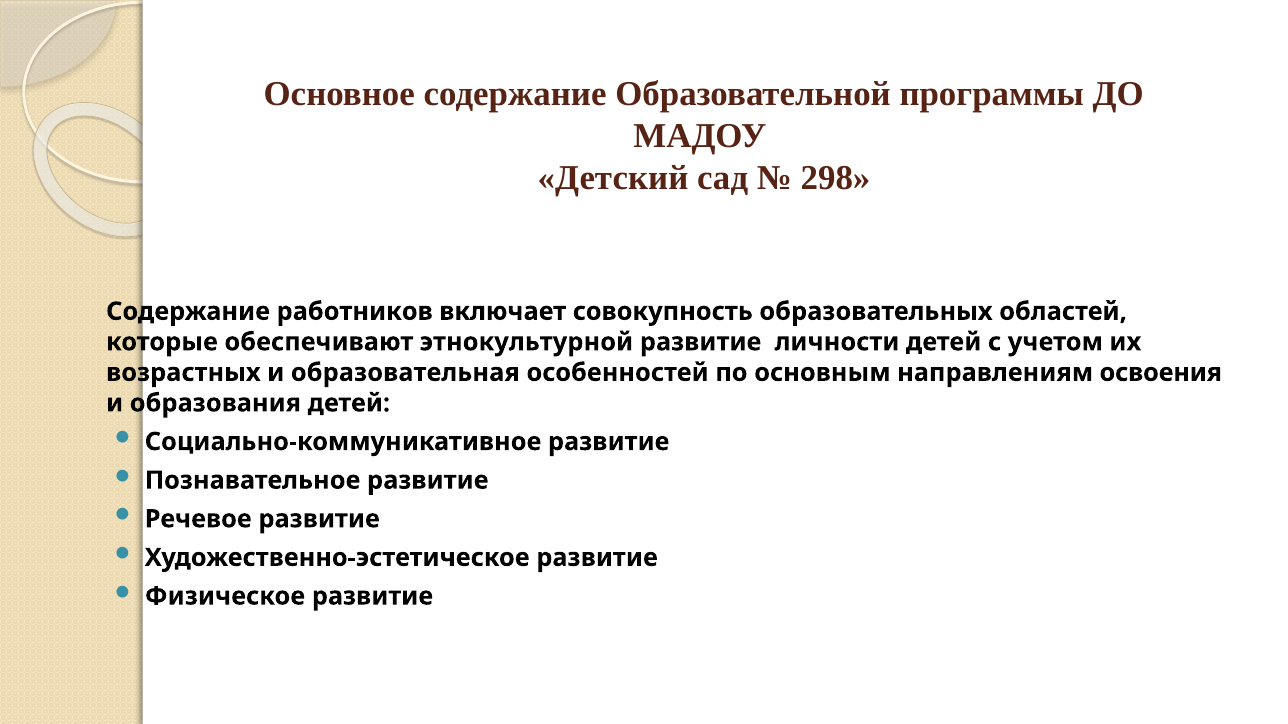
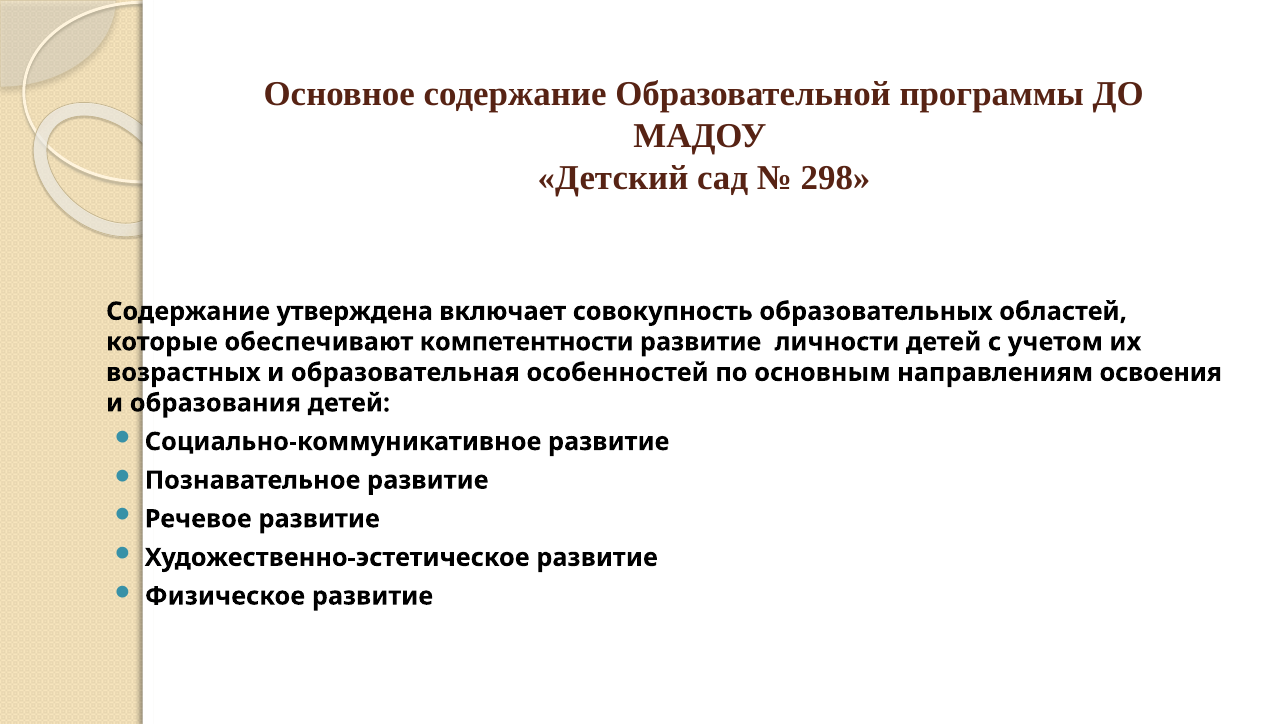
работников: работников -> утверждена
этнокультурной: этнокультурной -> компетентности
